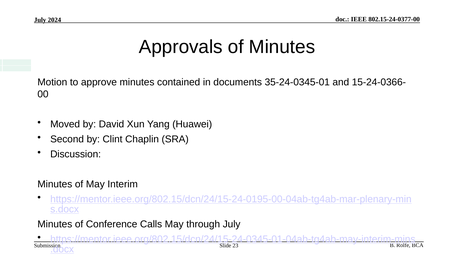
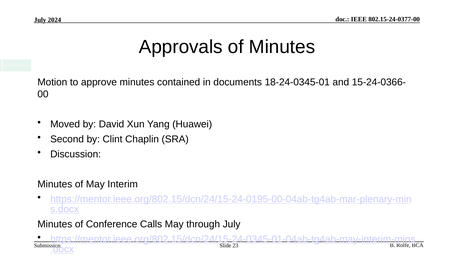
35-24-0345-01: 35-24-0345-01 -> 18-24-0345-01
